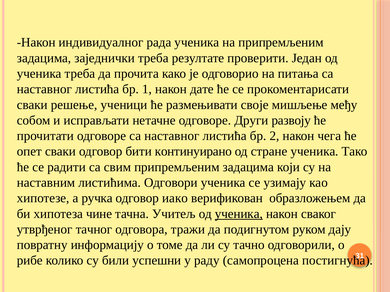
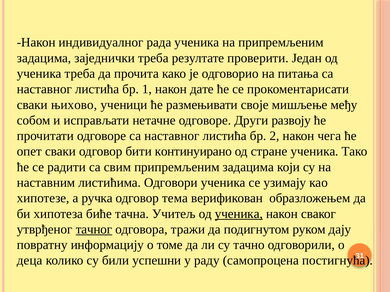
решење: решење -> њихово
иако: иако -> тема
чине: чине -> биће
тачног underline: none -> present
рибе: рибе -> деца
